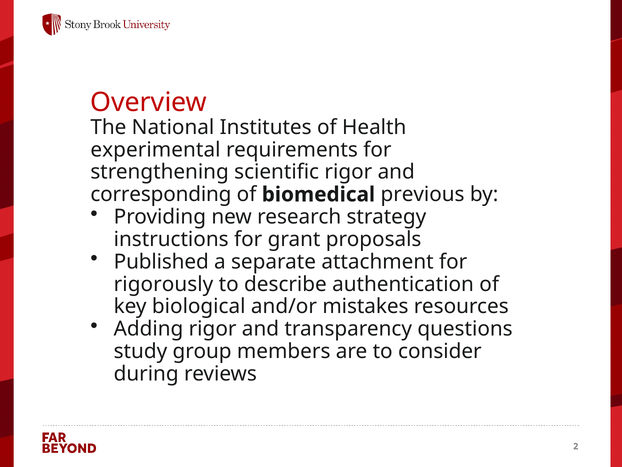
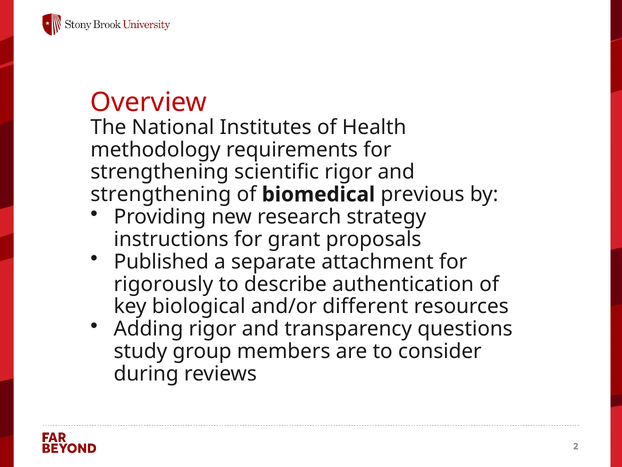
experimental: experimental -> methodology
corresponding at (161, 194): corresponding -> strengthening
mistakes: mistakes -> different
